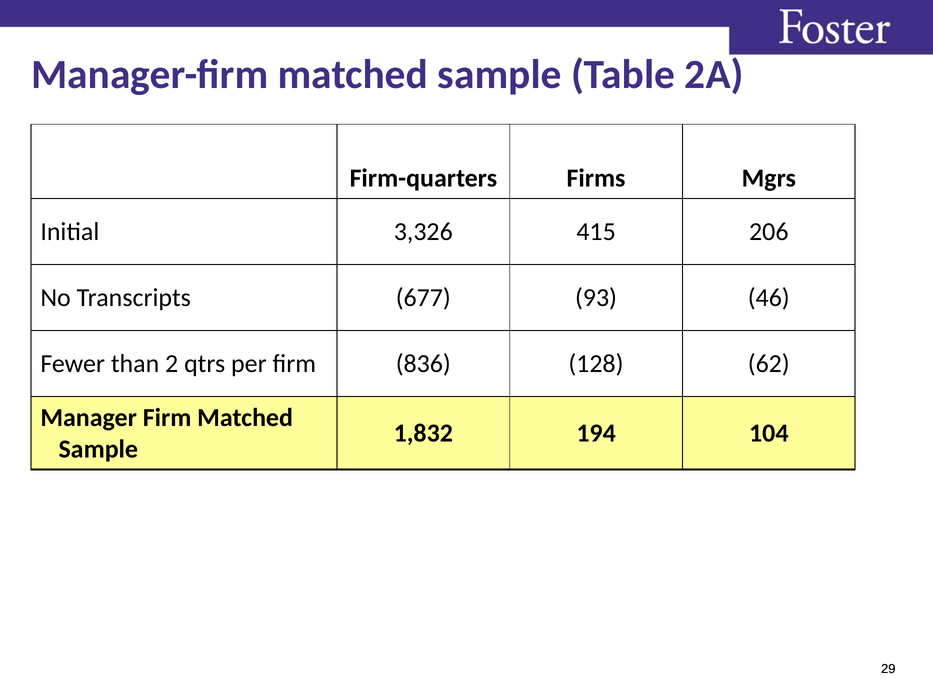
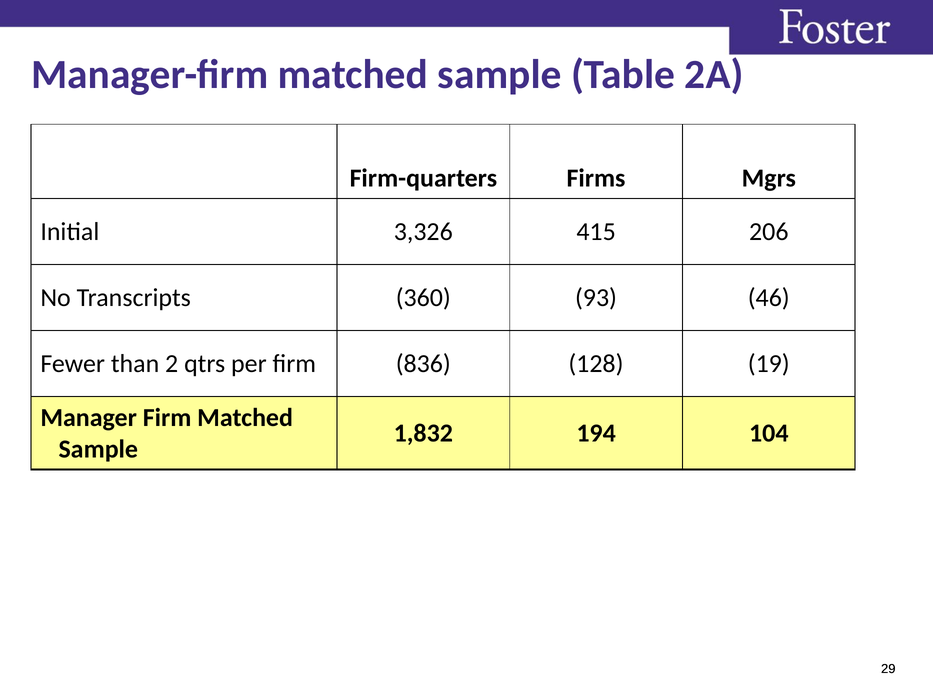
677: 677 -> 360
62: 62 -> 19
